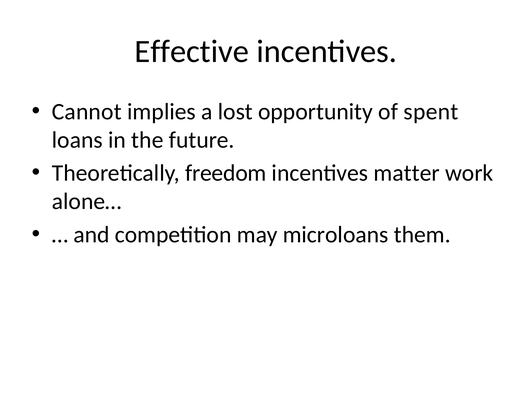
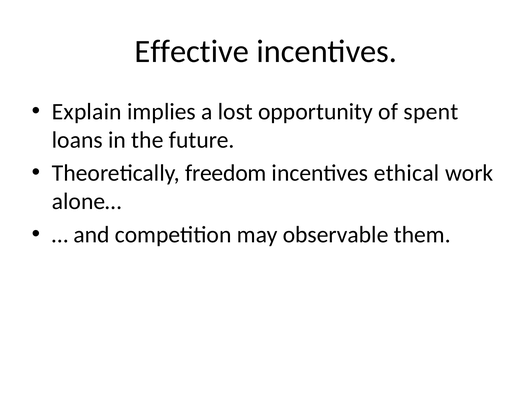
Cannot: Cannot -> Explain
matter: matter -> ethical
microloans: microloans -> observable
